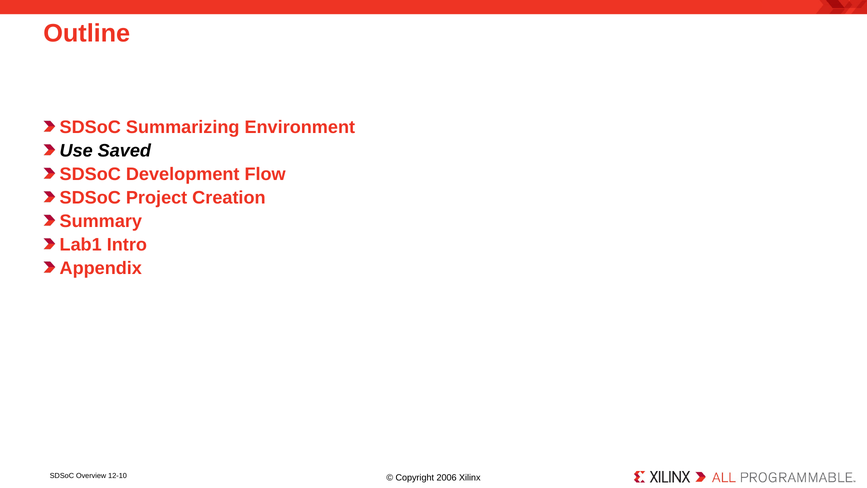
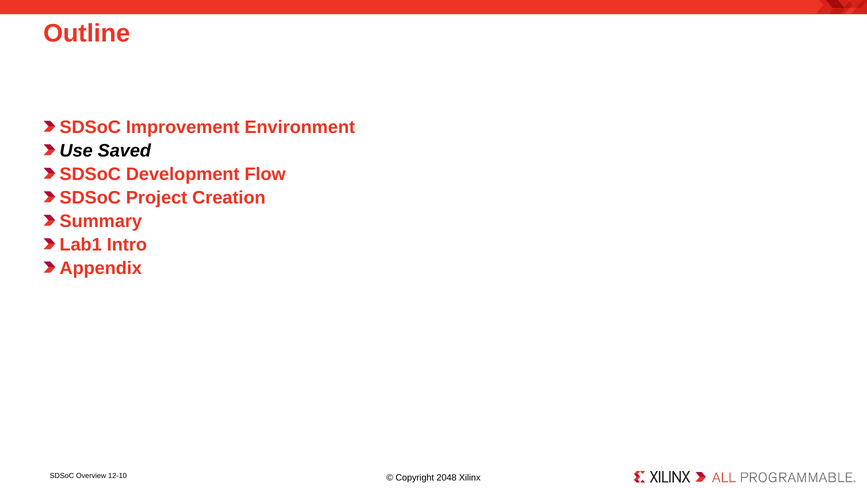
Summarizing: Summarizing -> Improvement
2006: 2006 -> 2048
